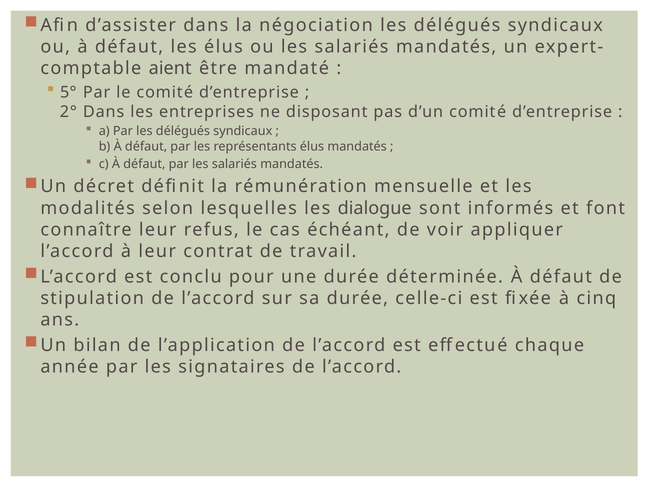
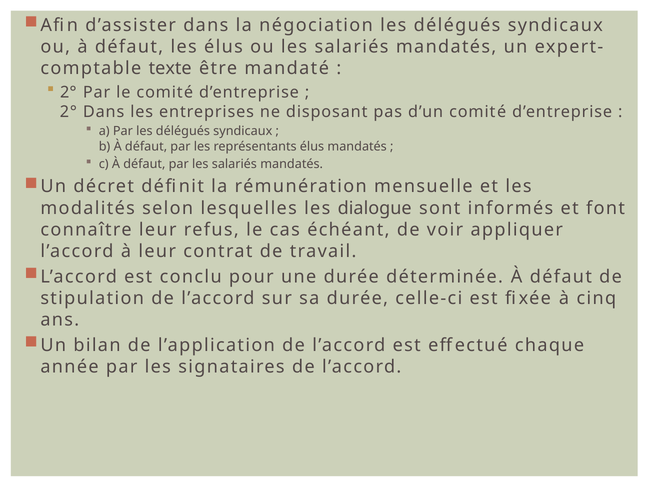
aient: aient -> texte
5° at (68, 92): 5° -> 2°
